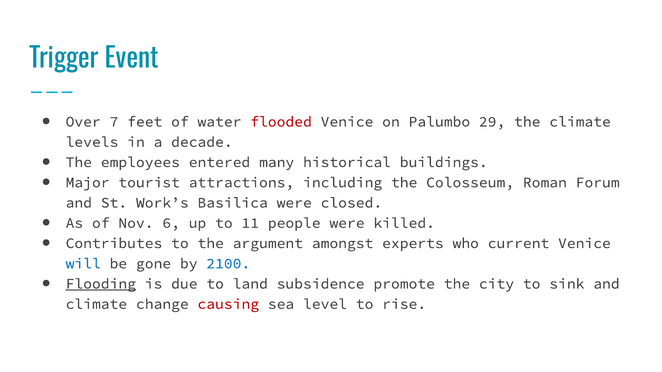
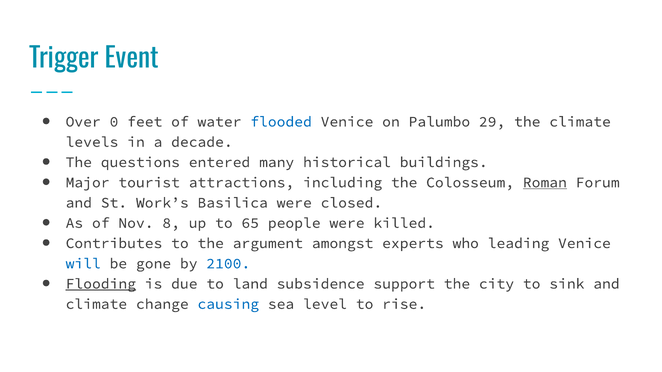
7: 7 -> 0
flooded colour: red -> blue
employees: employees -> questions
Roman underline: none -> present
6: 6 -> 8
11: 11 -> 65
current: current -> leading
promote: promote -> support
causing colour: red -> blue
